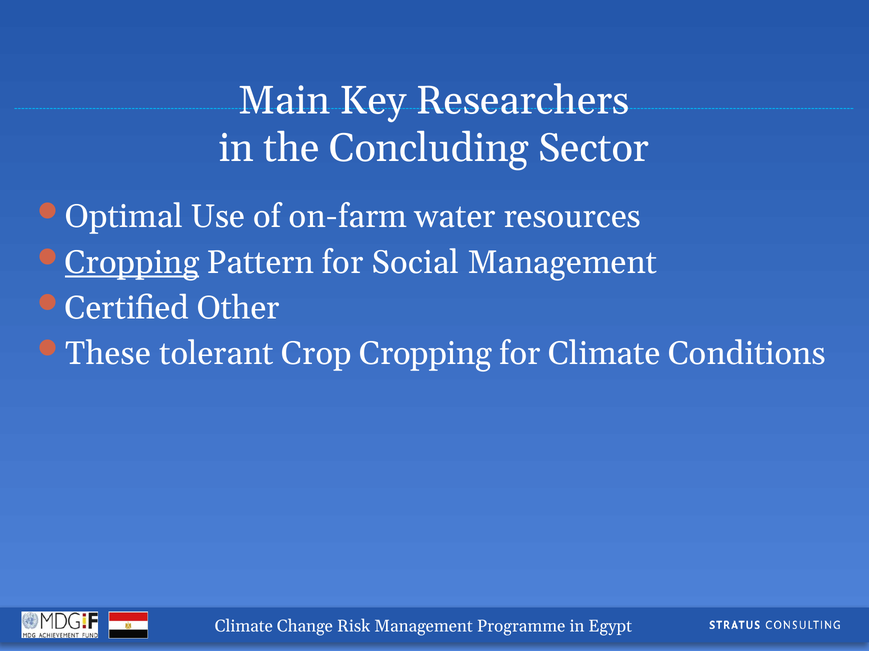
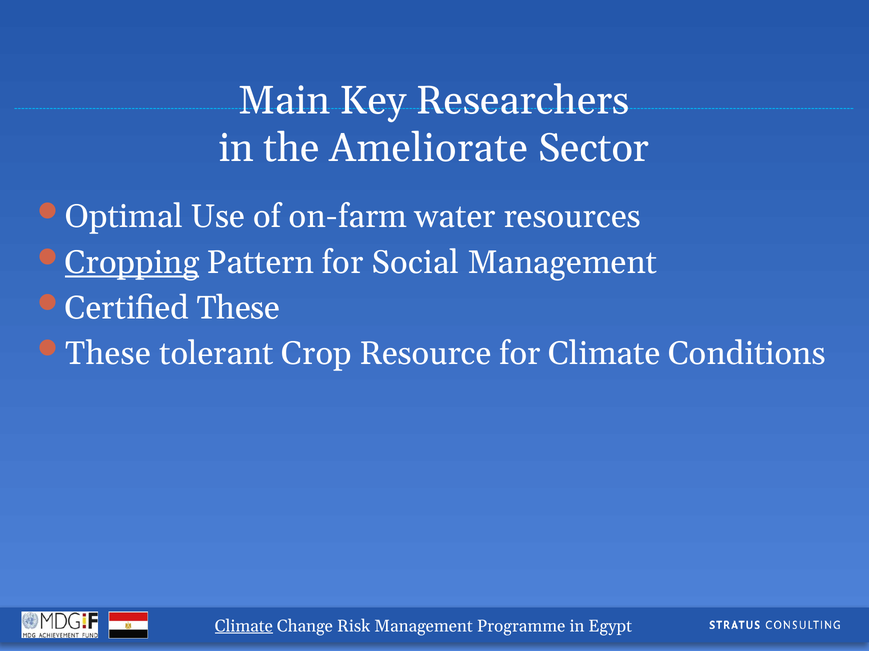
Concluding: Concluding -> Ameliorate
Certified Other: Other -> These
Crop Cropping: Cropping -> Resource
Climate at (244, 627) underline: none -> present
